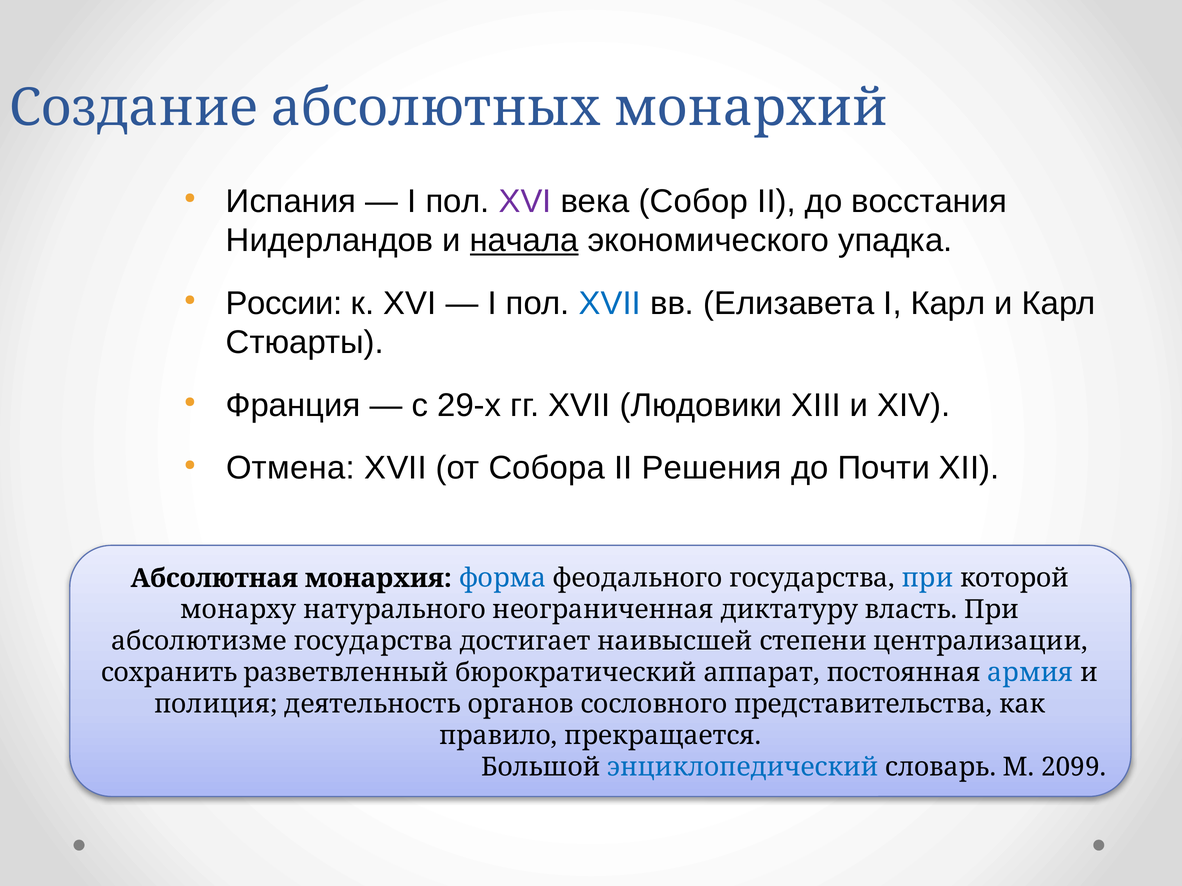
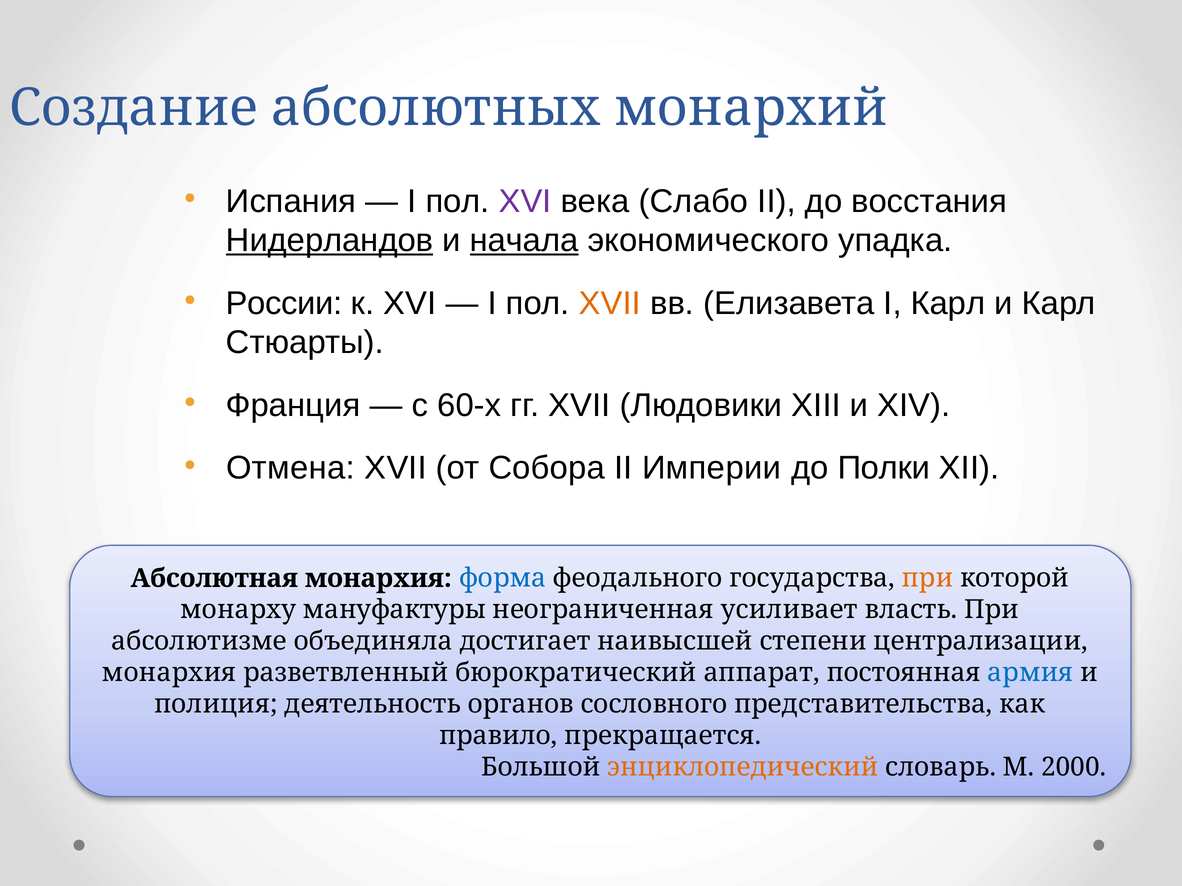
Собор: Собор -> Слабо
Нидерландов underline: none -> present
XVII at (610, 303) colour: blue -> orange
29-х: 29-х -> 60-х
Решения: Решения -> Империи
Почти: Почти -> Полки
при at (927, 579) colour: blue -> orange
натурального: натурального -> мануфактуры
диктатуру: диктатуру -> усиливает
абсолютизме государства: государства -> объединяла
сохранить at (169, 673): сохранить -> монархия
энциклопедический colour: blue -> orange
2099: 2099 -> 2000
